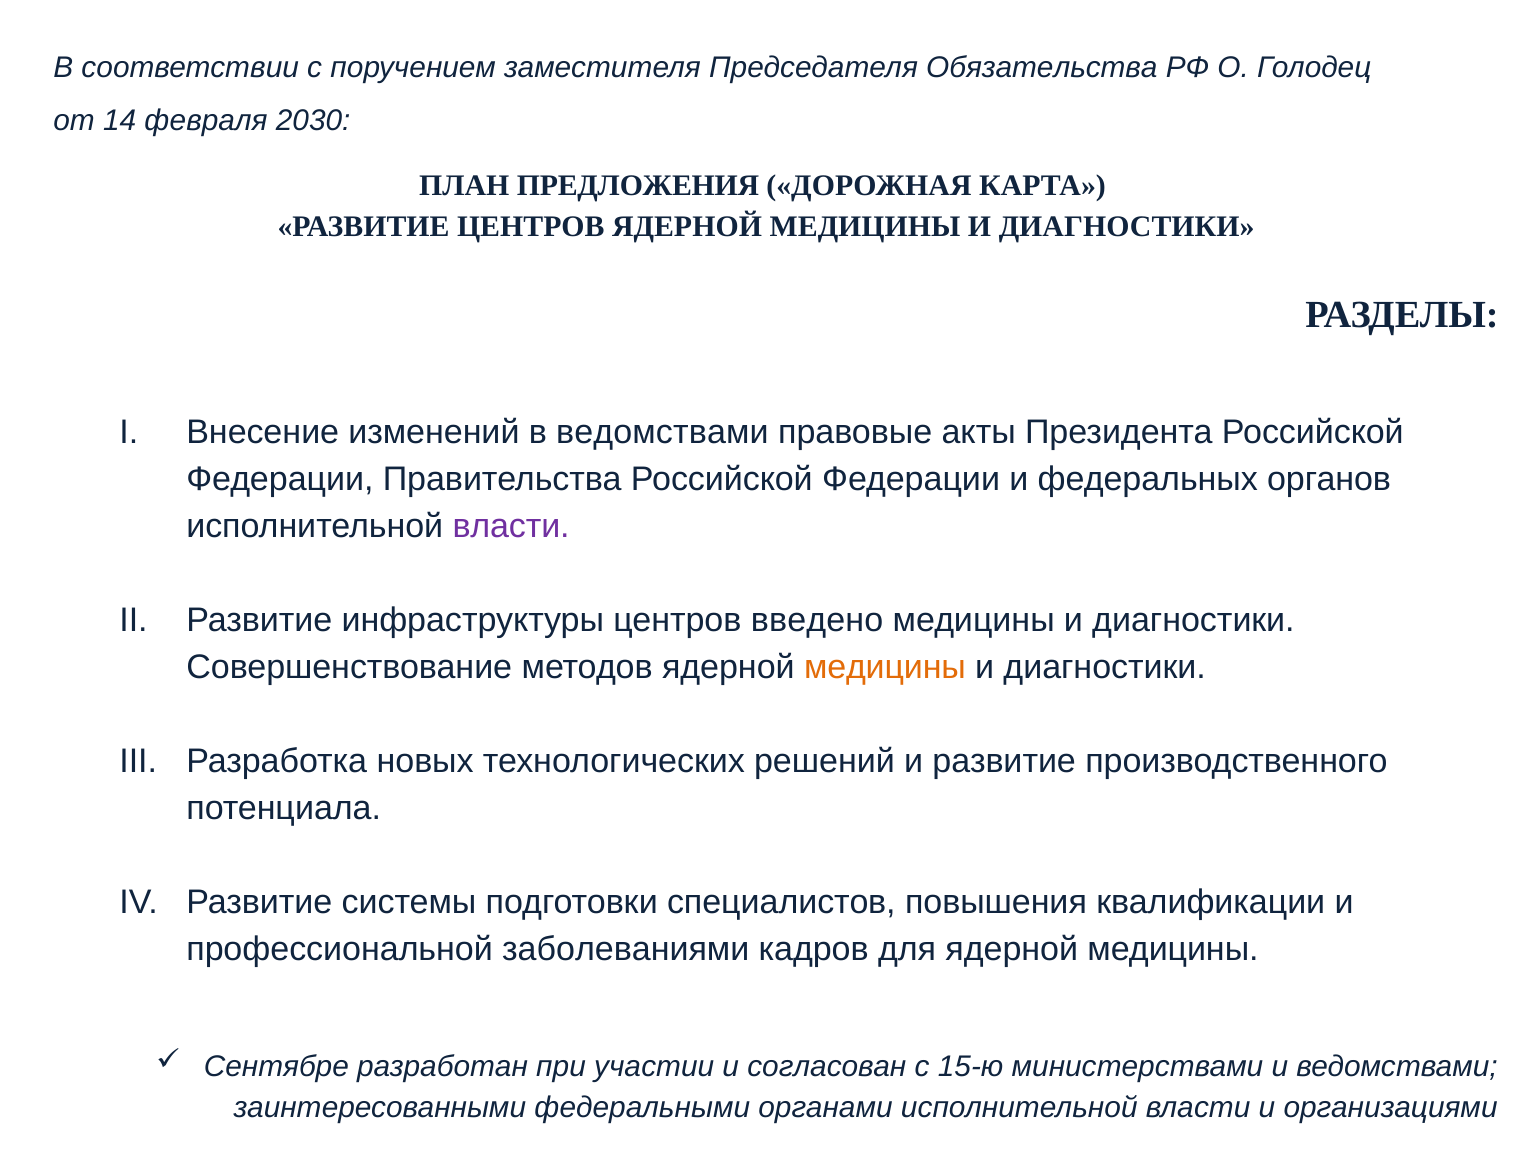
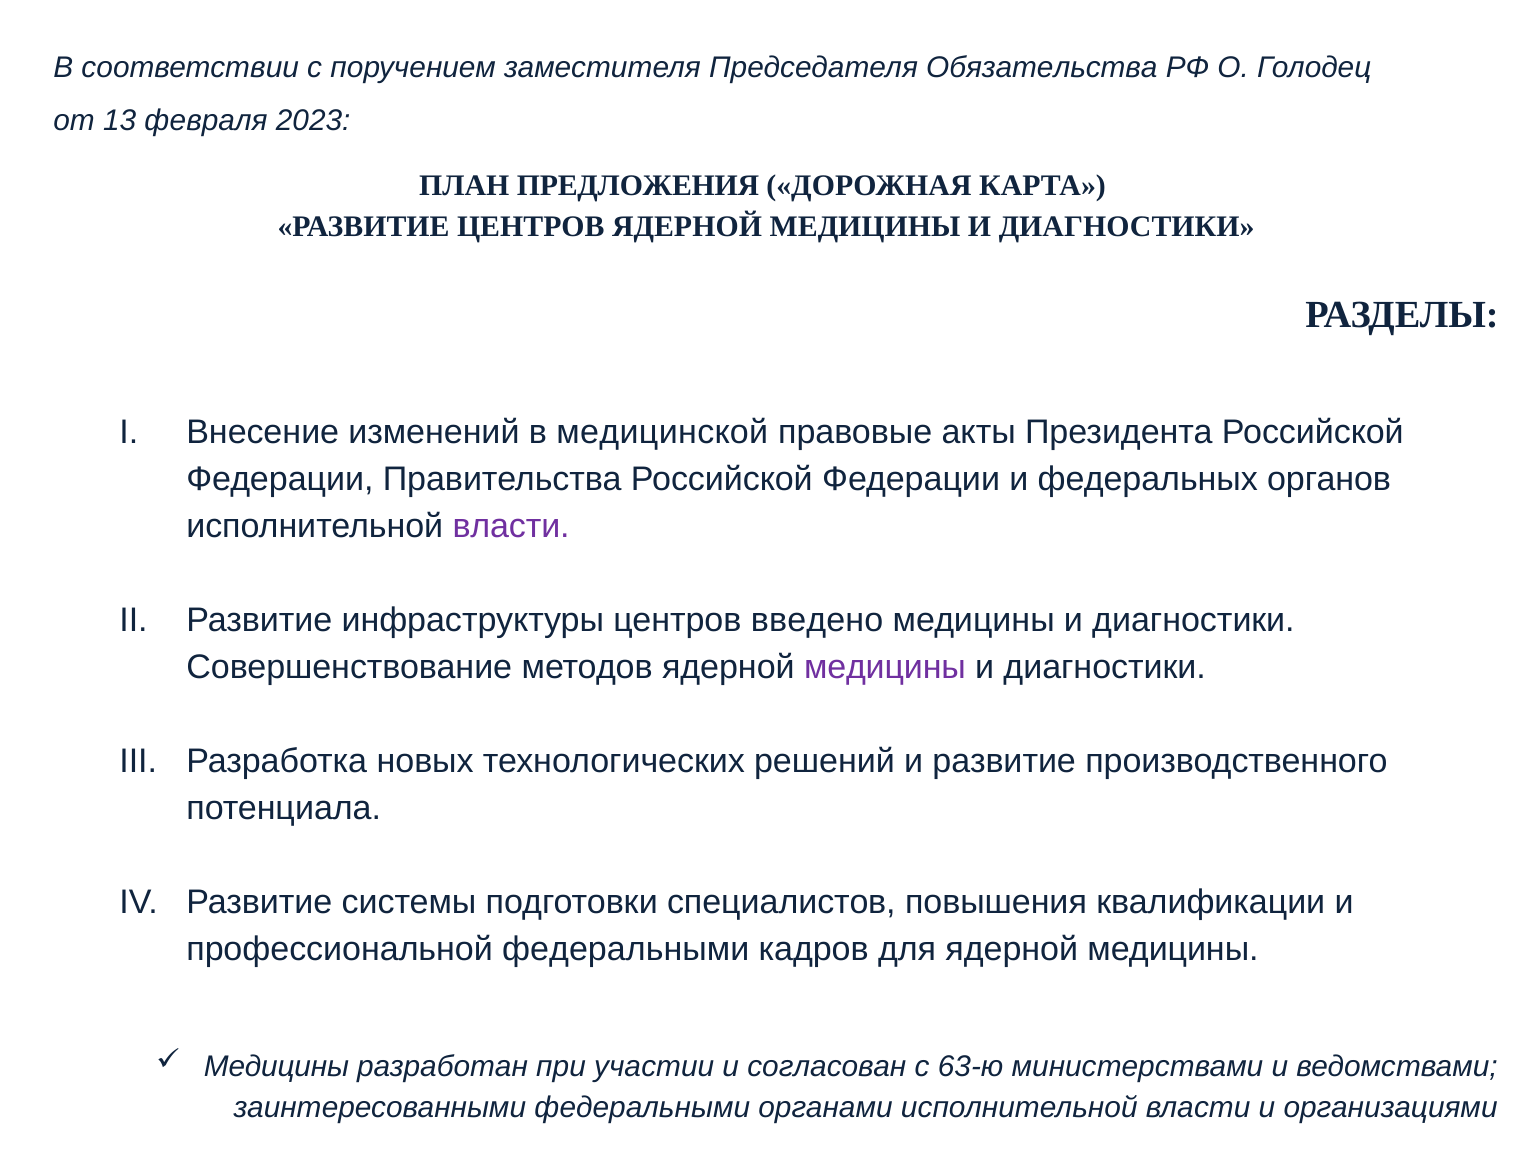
14: 14 -> 13
2030: 2030 -> 2023
в ведомствами: ведомствами -> медицинской
медицины at (885, 667) colour: orange -> purple
профессиональной заболеваниями: заболеваниями -> федеральными
Сентябре at (276, 1066): Сентябре -> Медицины
15-ю: 15-ю -> 63-ю
